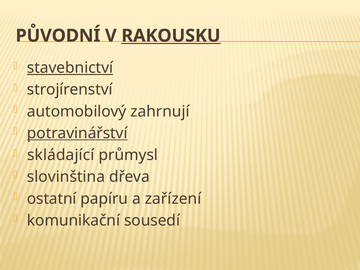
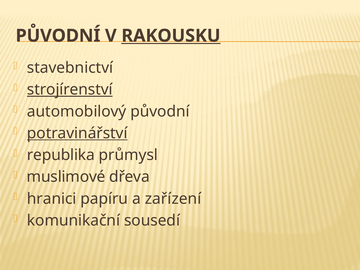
stavebnictví underline: present -> none
strojírenství underline: none -> present
automobilový zahrnují: zahrnují -> původní
skládající: skládající -> republika
slovinština: slovinština -> muslimové
ostatní: ostatní -> hranici
